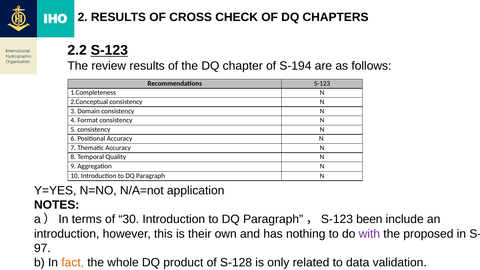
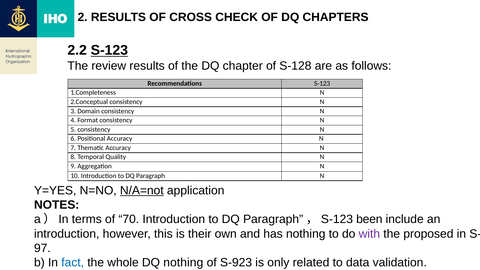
S-194: S-194 -> S-128
N/A=not underline: none -> present
30: 30 -> 70
fact colour: orange -> blue
DQ product: product -> nothing
S-128: S-128 -> S-923
